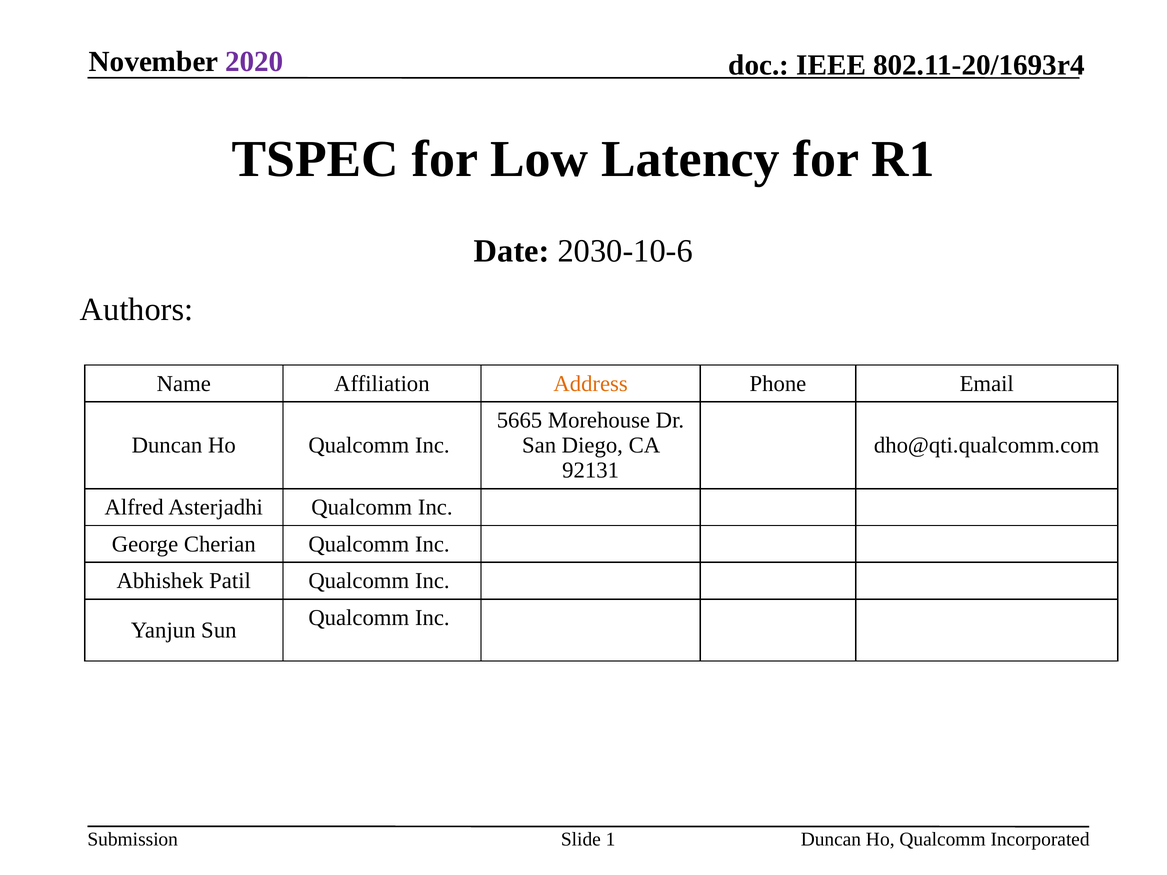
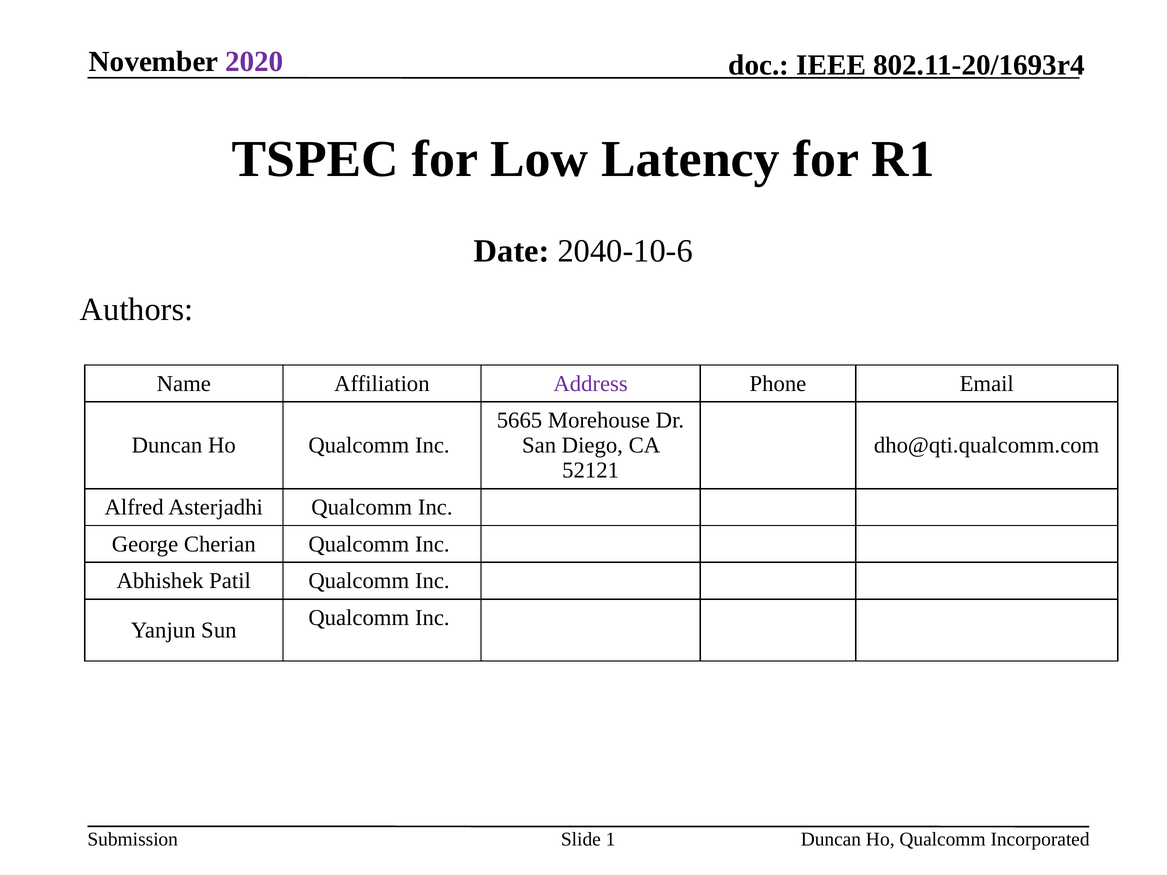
2030-10-6: 2030-10-6 -> 2040-10-6
Address colour: orange -> purple
92131: 92131 -> 52121
